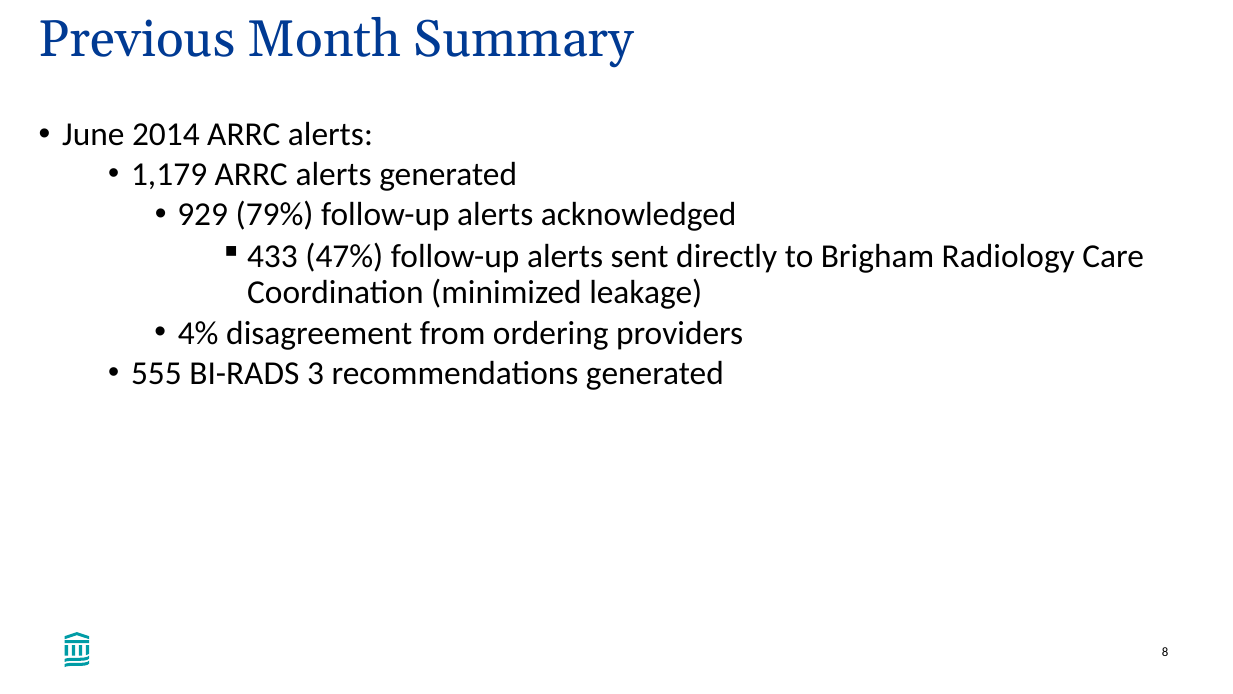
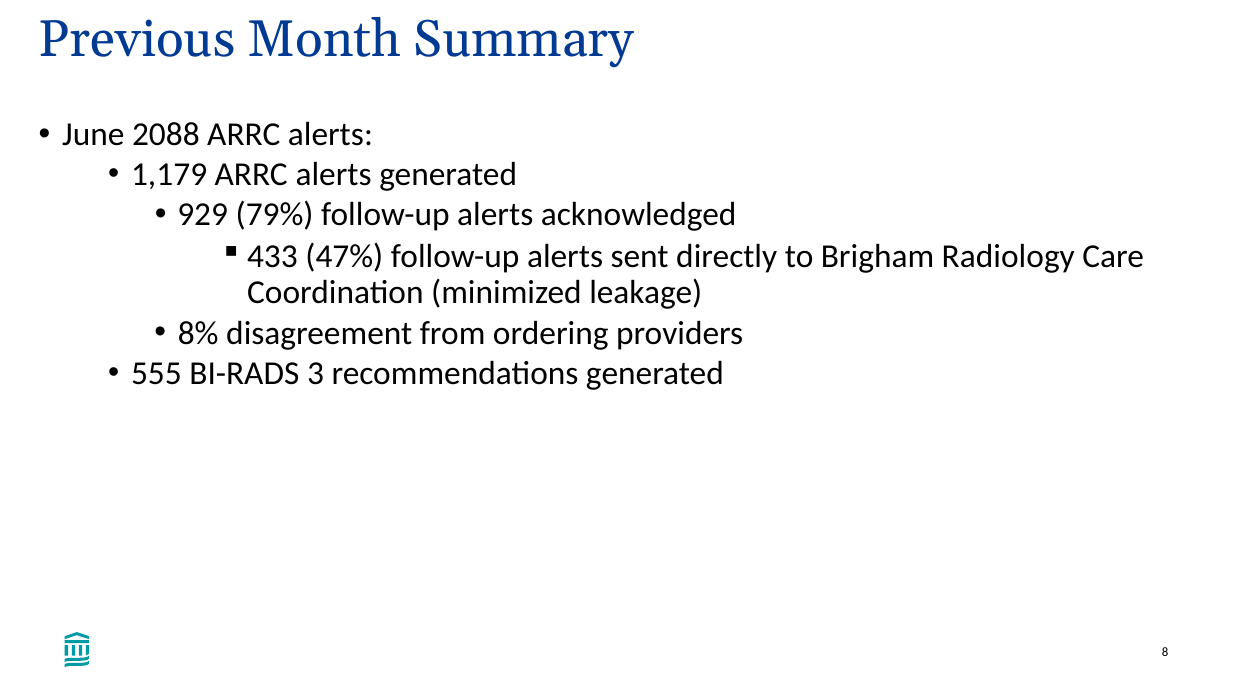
2014: 2014 -> 2088
4%: 4% -> 8%
